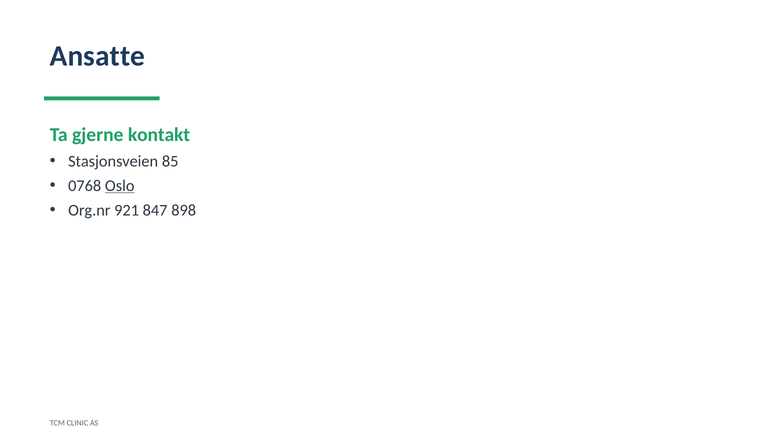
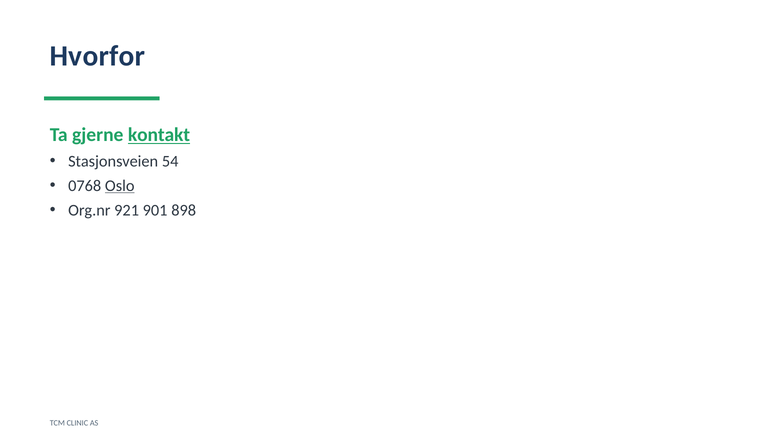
Ansatte: Ansatte -> Hvorfor
kontakt underline: none -> present
85: 85 -> 54
847: 847 -> 901
